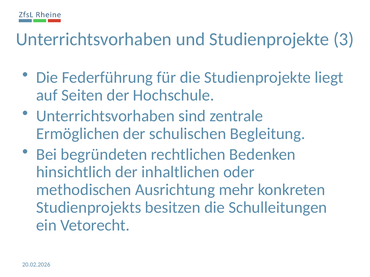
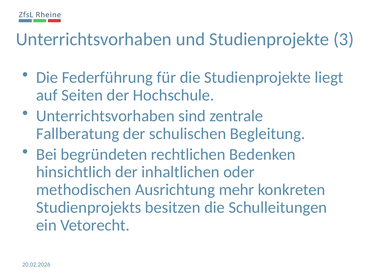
Ermöglichen: Ermöglichen -> Fallberatung
